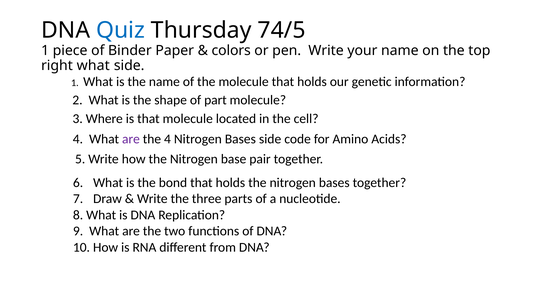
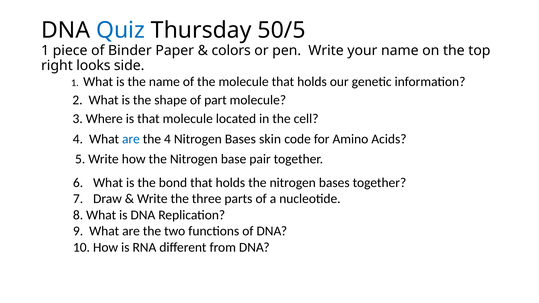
74/5: 74/5 -> 50/5
right what: what -> looks
are at (131, 139) colour: purple -> blue
Bases side: side -> skin
